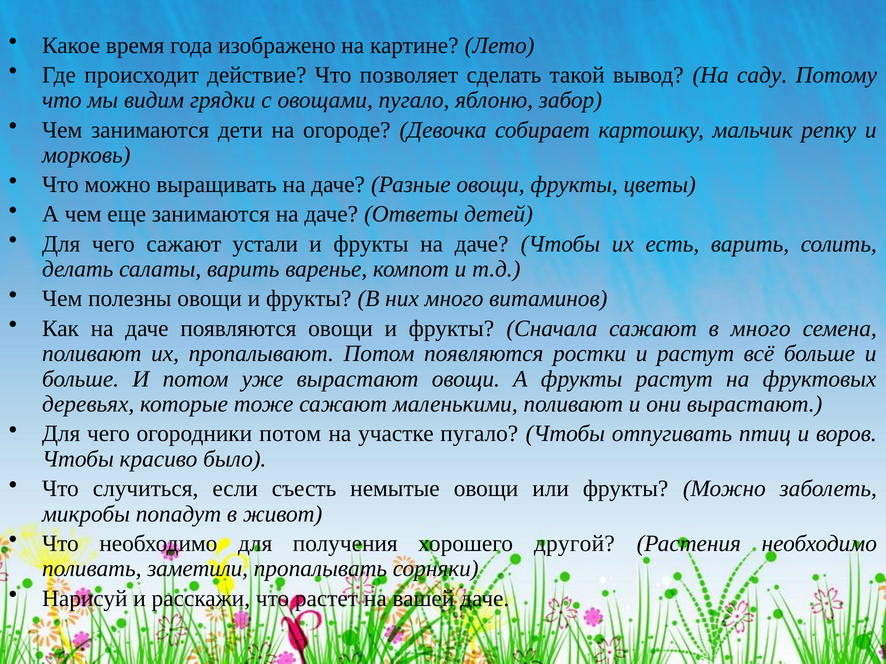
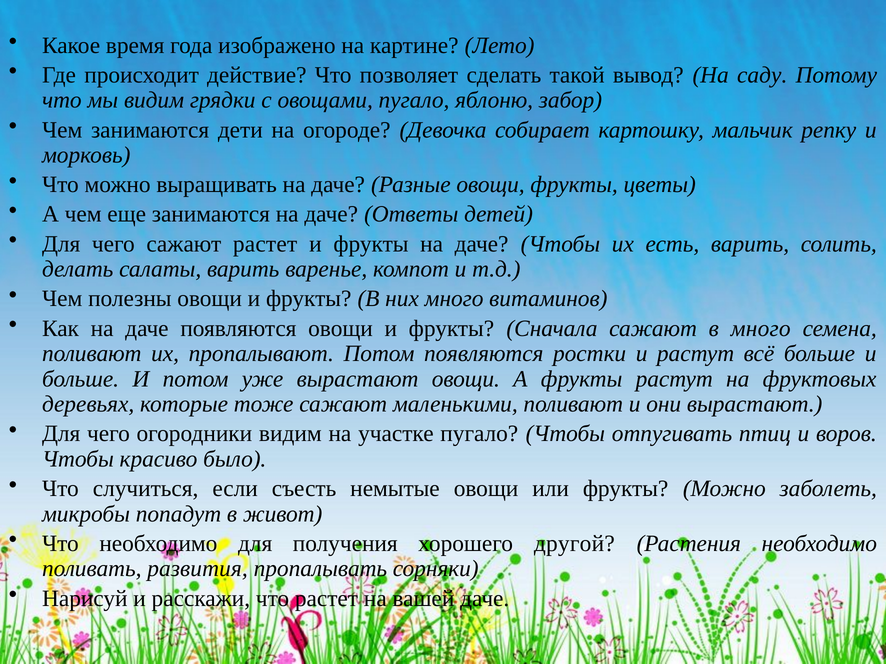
сажают устали: устали -> растет
огородники потом: потом -> видим
заметили: заметили -> развития
